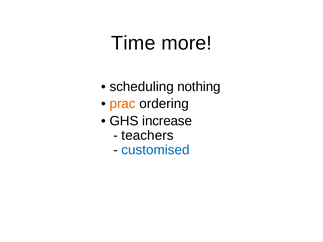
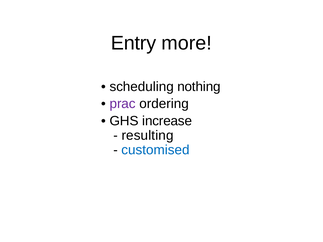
Time: Time -> Entry
prac colour: orange -> purple
teachers: teachers -> resulting
